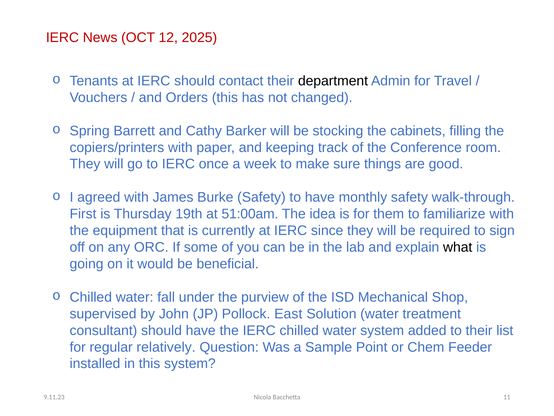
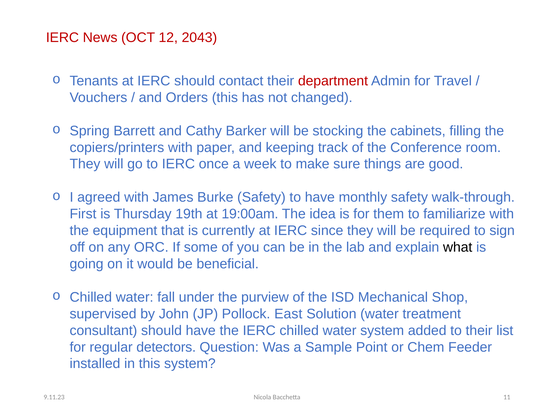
2025: 2025 -> 2043
department colour: black -> red
51:00am: 51:00am -> 19:00am
relatively: relatively -> detectors
